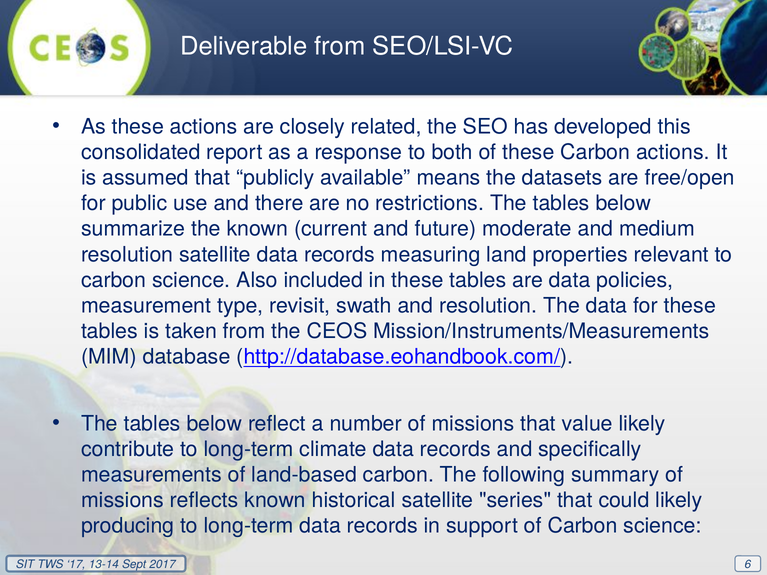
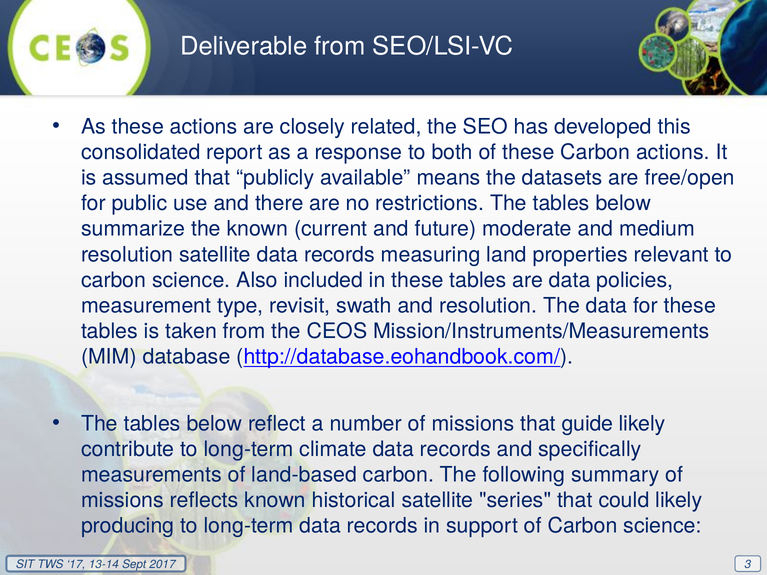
value: value -> guide
6: 6 -> 3
